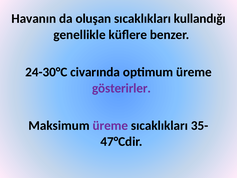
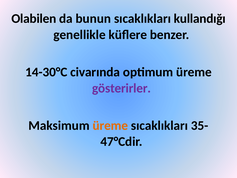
Havanın: Havanın -> Olabilen
oluşan: oluşan -> bunun
24-30°C: 24-30°C -> 14-30°C
üreme at (110, 125) colour: purple -> orange
